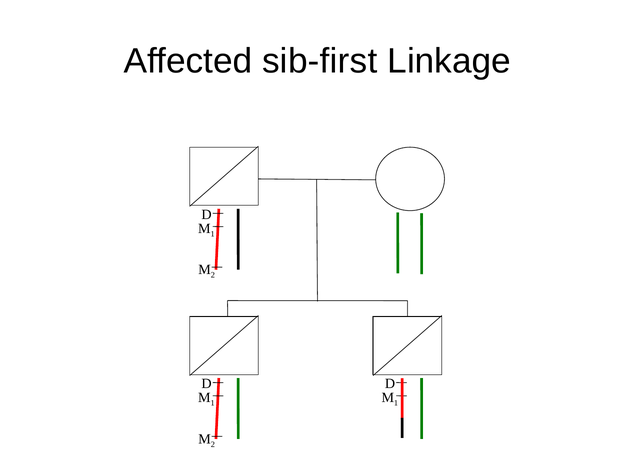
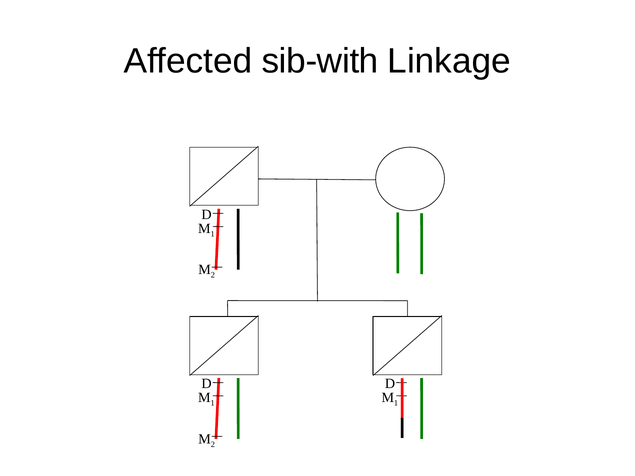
sib-first: sib-first -> sib-with
